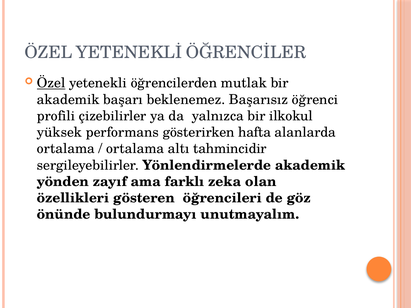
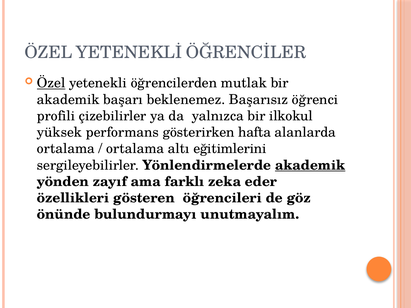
tahmincidir: tahmincidir -> eğitimlerini
akademik at (310, 165) underline: none -> present
olan: olan -> eder
